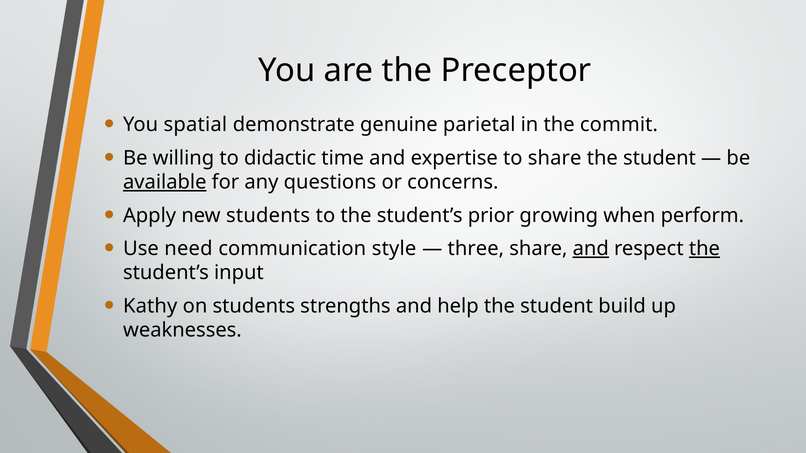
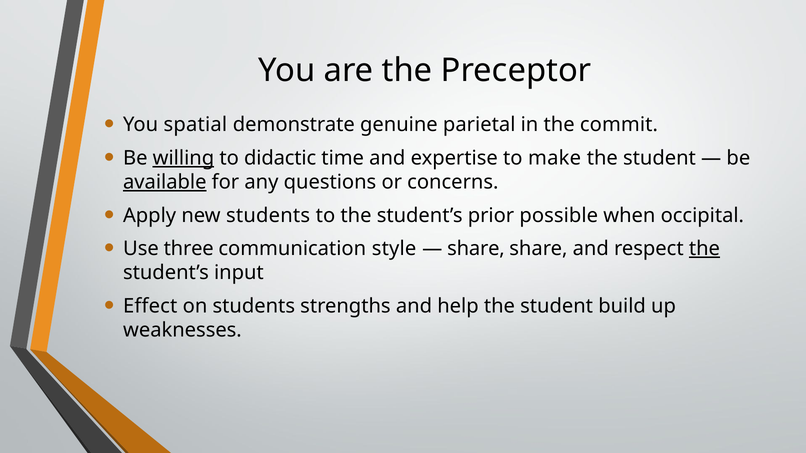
willing underline: none -> present
to share: share -> make
growing: growing -> possible
perform: perform -> occipital
need: need -> three
three at (476, 249): three -> share
and at (591, 249) underline: present -> none
Kathy: Kathy -> Effect
